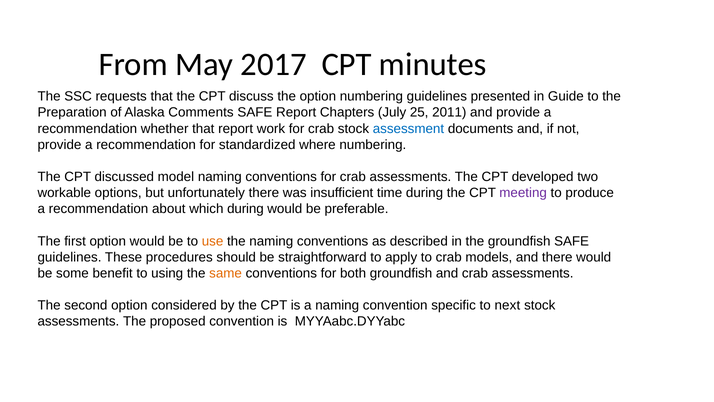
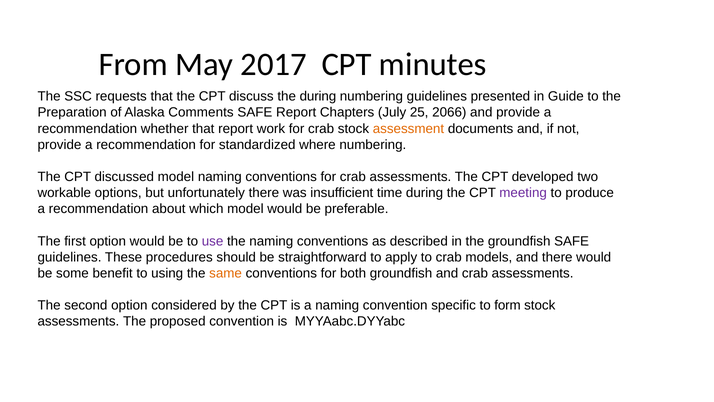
the option: option -> during
2011: 2011 -> 2066
assessment colour: blue -> orange
which during: during -> model
use colour: orange -> purple
next: next -> form
